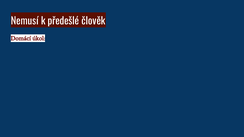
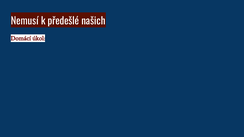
člověk: člověk -> našich
